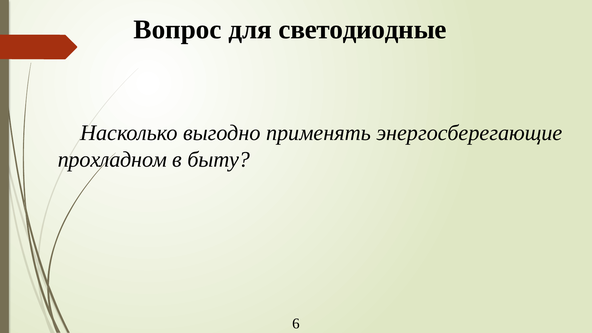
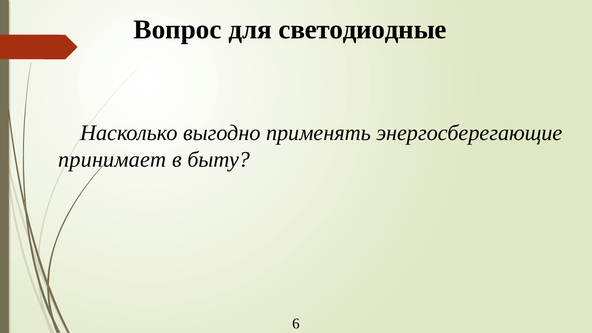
прохладном: прохладном -> принимает
